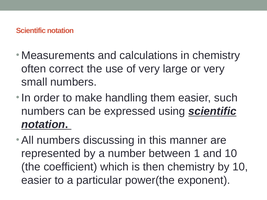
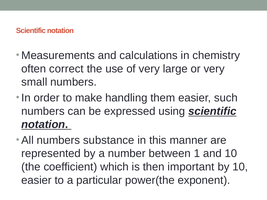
discussing: discussing -> substance
then chemistry: chemistry -> important
